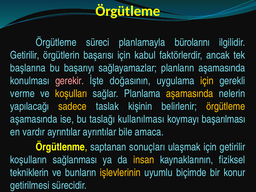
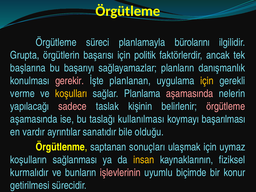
Getirilir at (25, 55): Getirilir -> Grupta
kabul: kabul -> politik
planların aşamasında: aşamasında -> danışmanlık
doğasının: doğasının -> planlanan
aşamasında at (190, 94) colour: yellow -> pink
sadece colour: yellow -> pink
örgütleme at (226, 106) colour: yellow -> pink
ayrıntılar ayrıntılar: ayrıntılar -> sanatıdır
amaca: amaca -> olduğu
için getirilir: getirilir -> uymaz
tekniklerin: tekniklerin -> kurmalıdır
işlevlerinin colour: yellow -> pink
